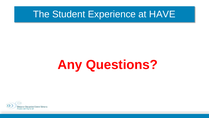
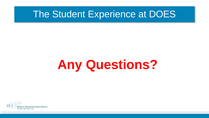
HAVE: HAVE -> DOES
